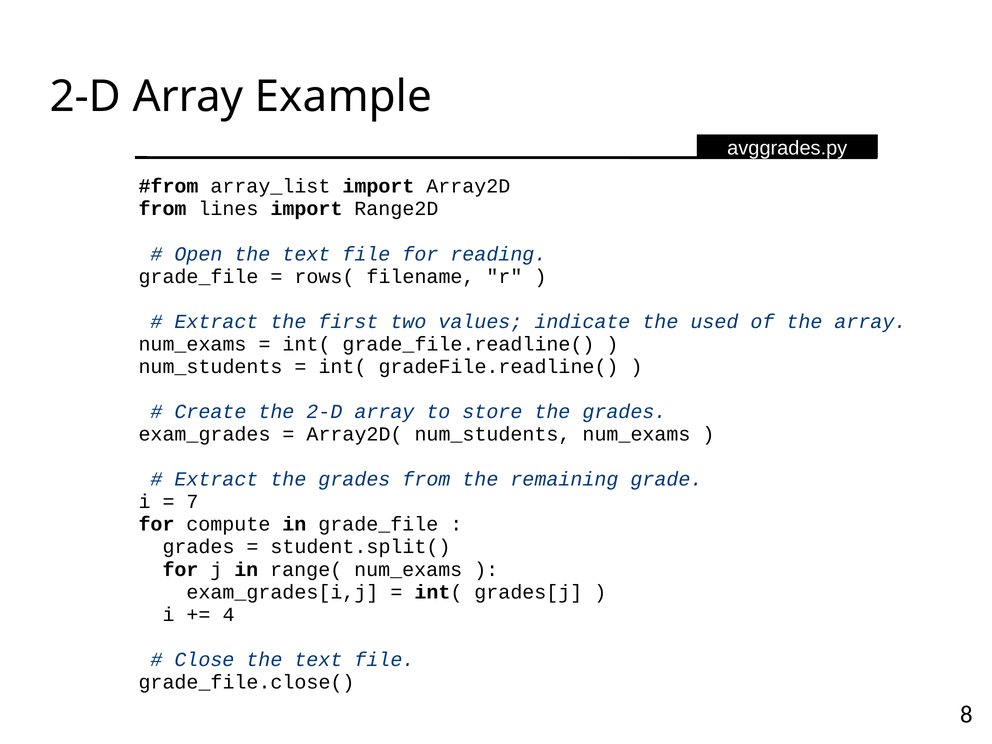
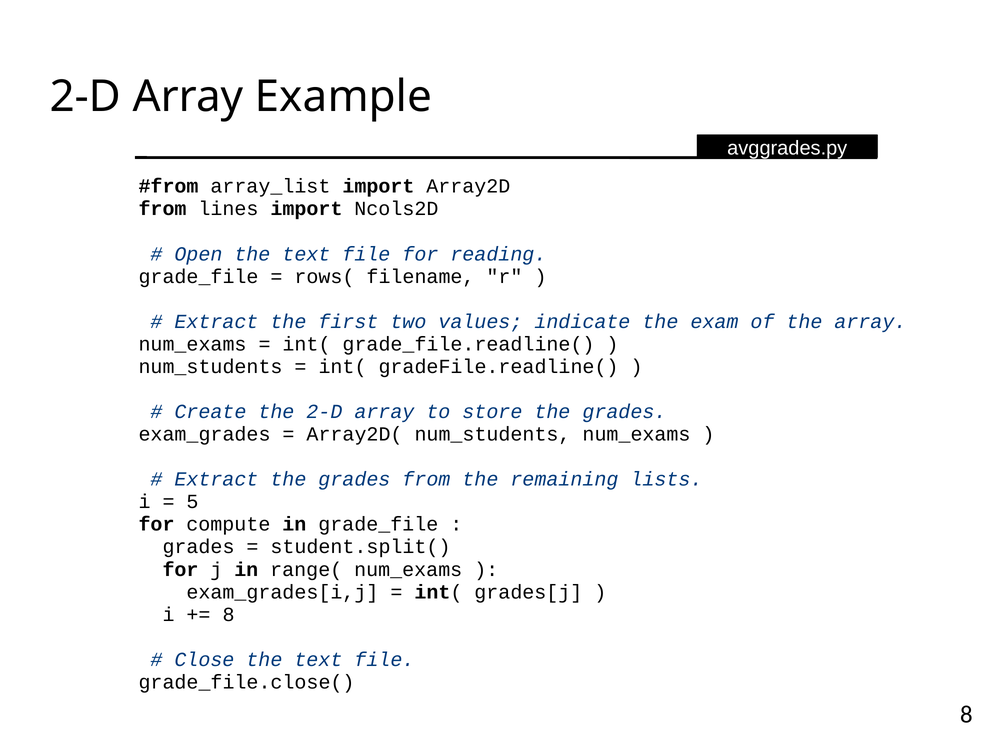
Range2D: Range2D -> Ncols2D
used: used -> exam
grade: grade -> lists
7: 7 -> 5
4 at (229, 614): 4 -> 8
